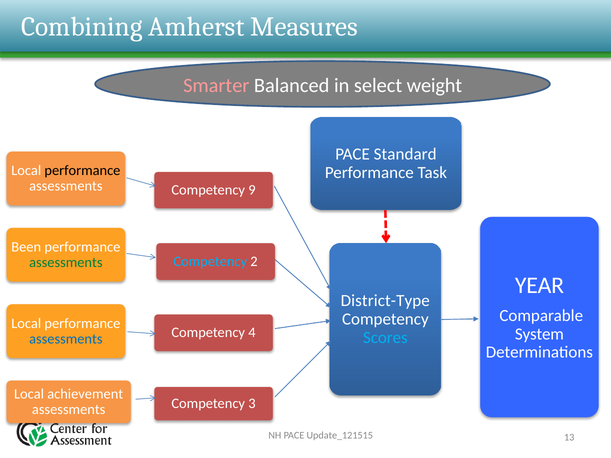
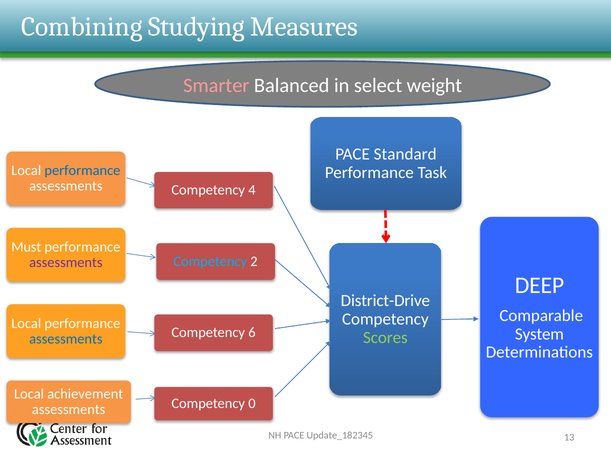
Amherst: Amherst -> Studying
performance at (82, 171) colour: black -> blue
9: 9 -> 4
Been: Been -> Must
assessments at (66, 263) colour: green -> purple
YEAR: YEAR -> DEEP
District-Type: District-Type -> District-Drive
4: 4 -> 6
Scores colour: light blue -> light green
3: 3 -> 0
Update_121515: Update_121515 -> Update_182345
